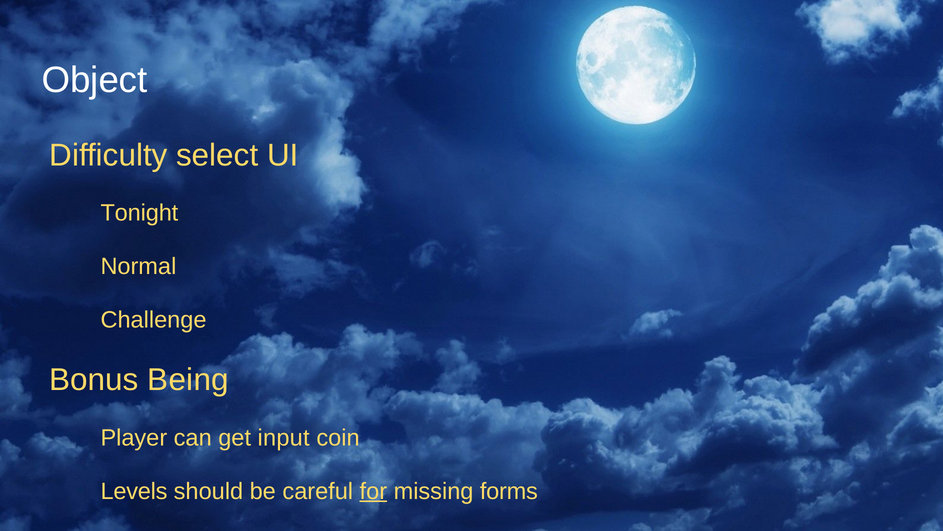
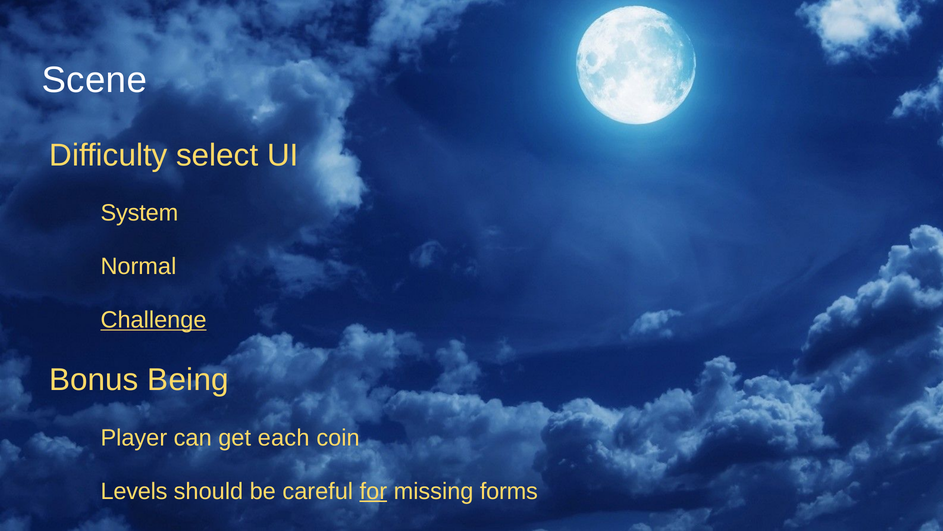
Object at (95, 80): Object -> Scene
Tonight: Tonight -> System
Challenge underline: none -> present
get input: input -> each
